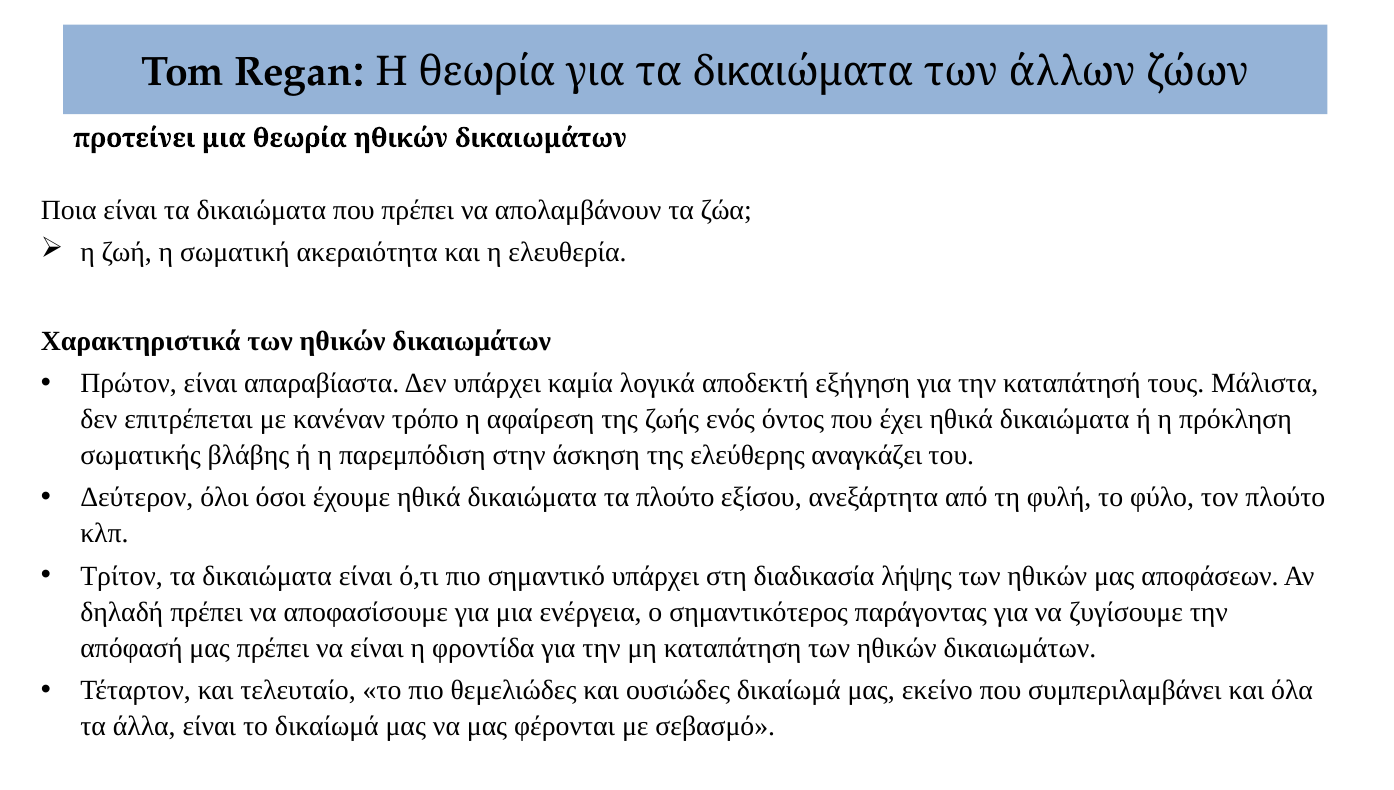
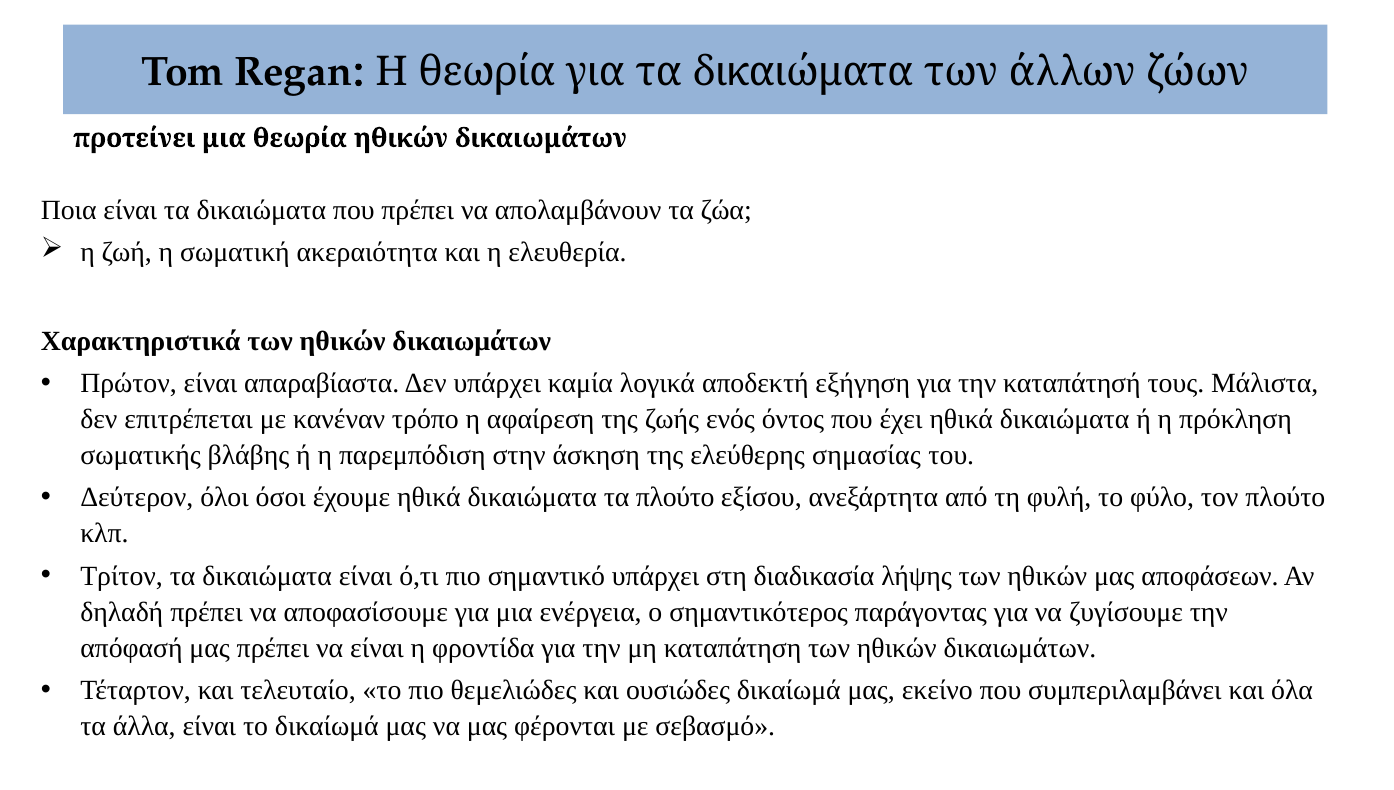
αναγκάζει: αναγκάζει -> σημασίας
